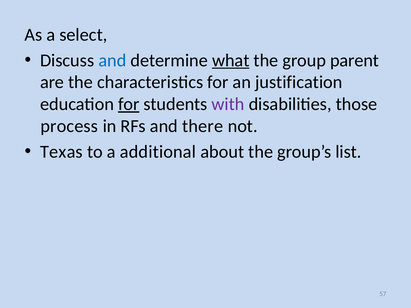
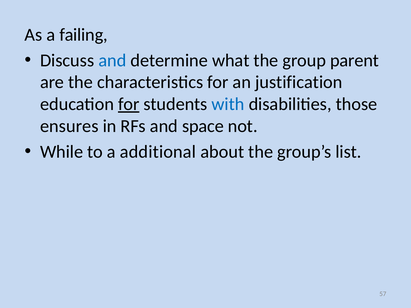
select: select -> failing
what underline: present -> none
with colour: purple -> blue
process: process -> ensures
there: there -> space
Texas: Texas -> While
